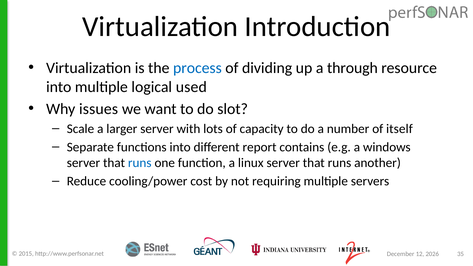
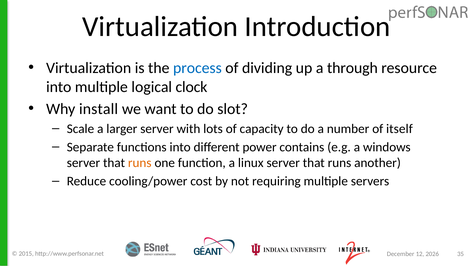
used: used -> clock
issues: issues -> install
report: report -> power
runs at (140, 163) colour: blue -> orange
